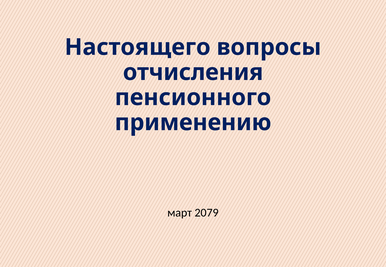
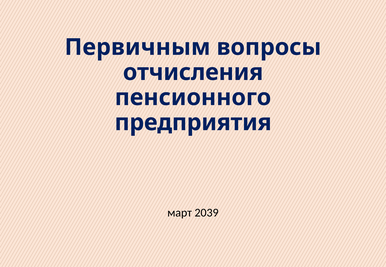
Настоящего: Настоящего -> Первичным
применению: применению -> предприятия
2079: 2079 -> 2039
